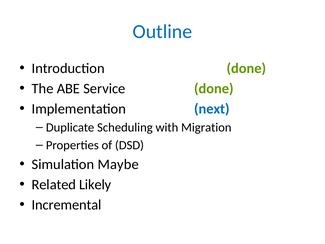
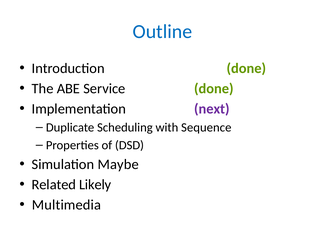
next colour: blue -> purple
Migration: Migration -> Sequence
Incremental: Incremental -> Multimedia
